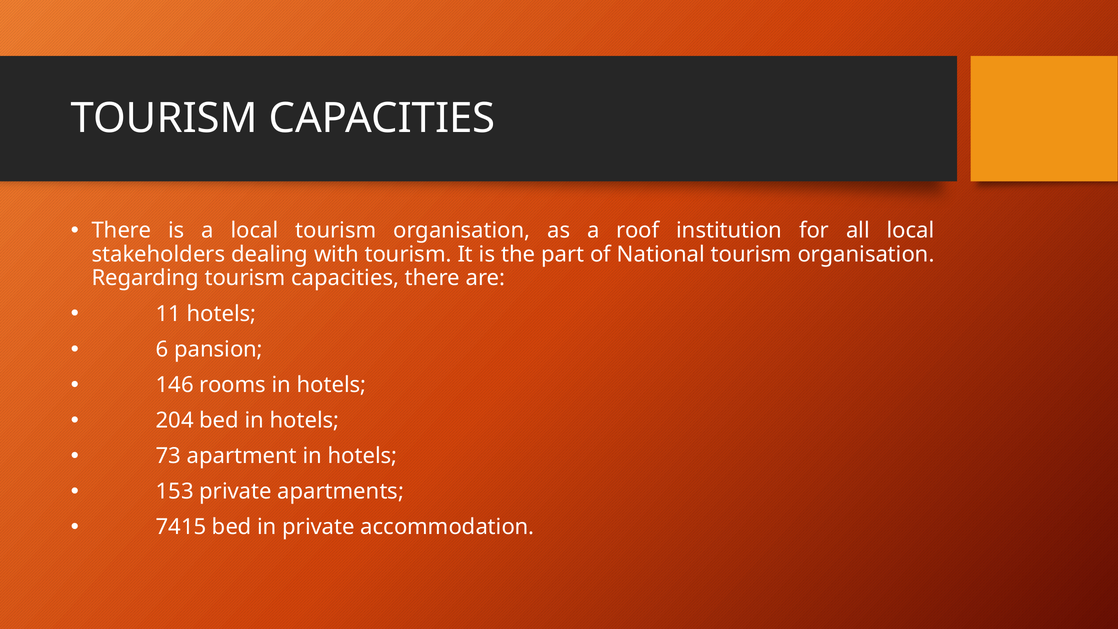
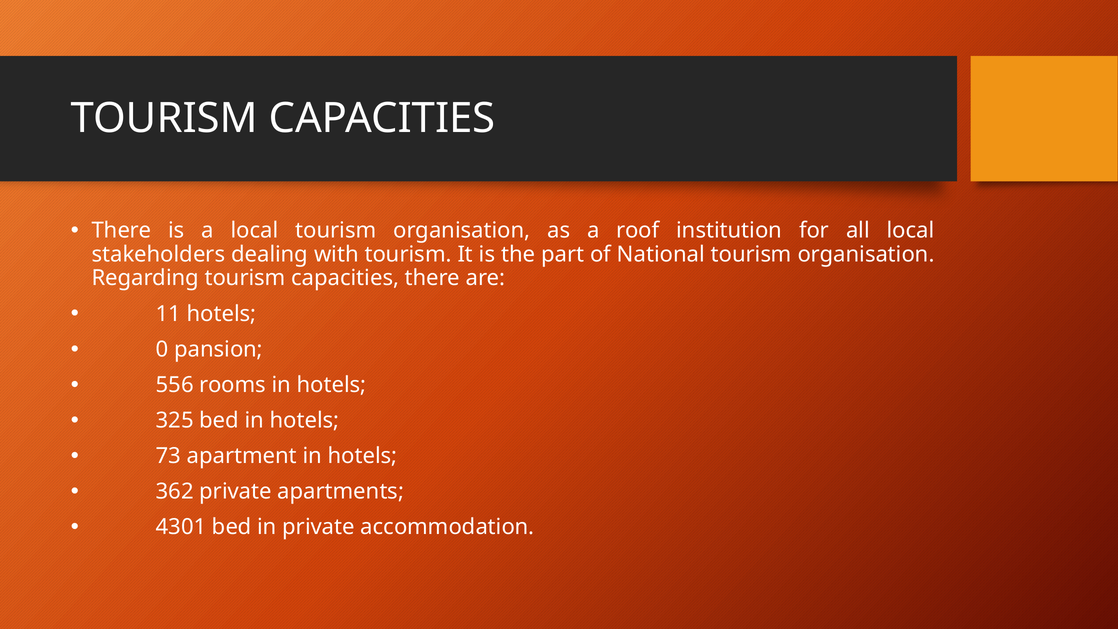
6: 6 -> 0
146: 146 -> 556
204: 204 -> 325
153: 153 -> 362
7415: 7415 -> 4301
